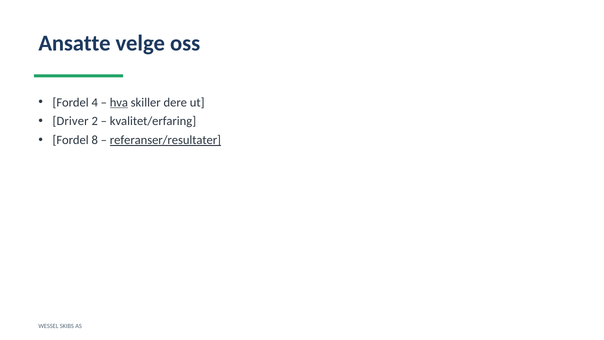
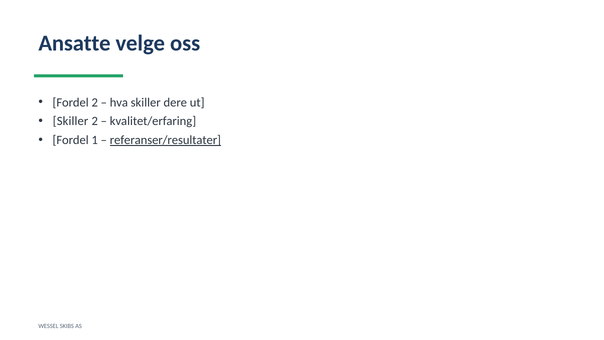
Fordel 4: 4 -> 2
hva underline: present -> none
Driver at (71, 121): Driver -> Skiller
8: 8 -> 1
